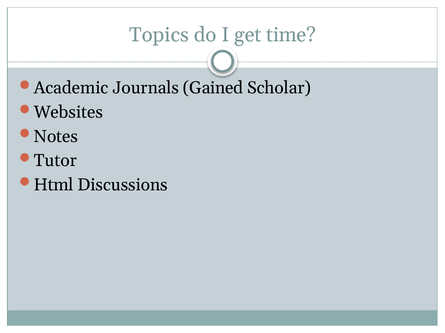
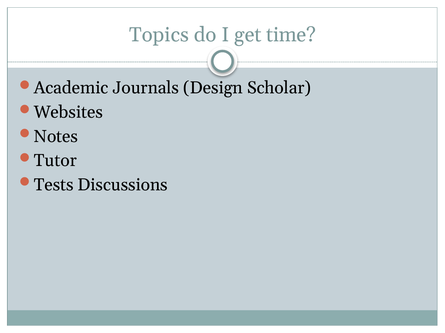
Gained: Gained -> Design
Html: Html -> Tests
